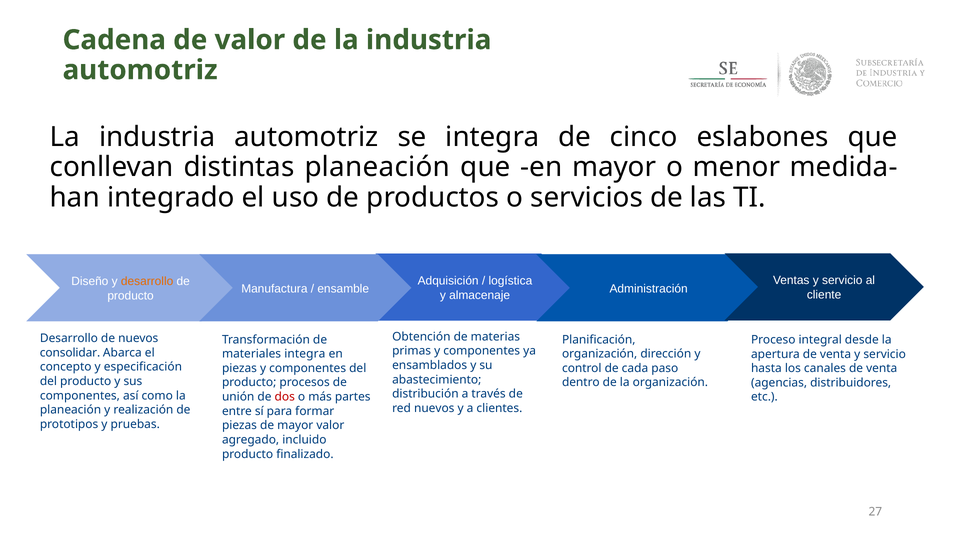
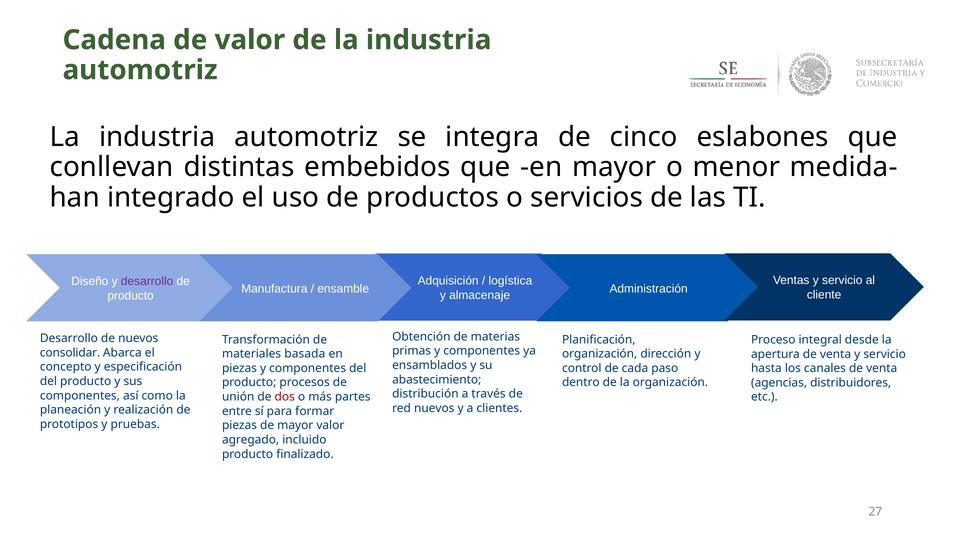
distintas planeación: planeación -> embebidos
desarrollo at (147, 282) colour: orange -> purple
materiales integra: integra -> basada
